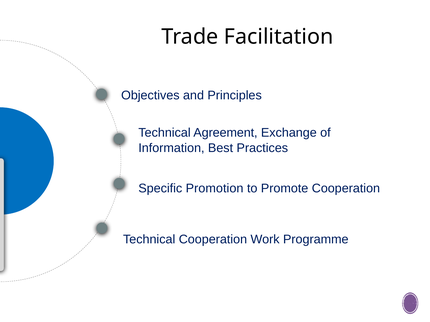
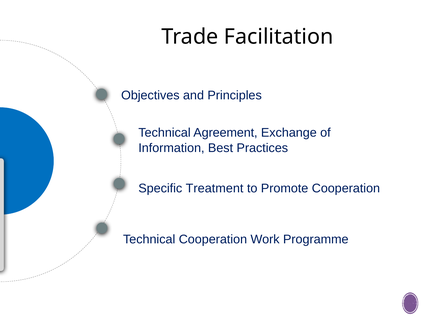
Promotion: Promotion -> Treatment
